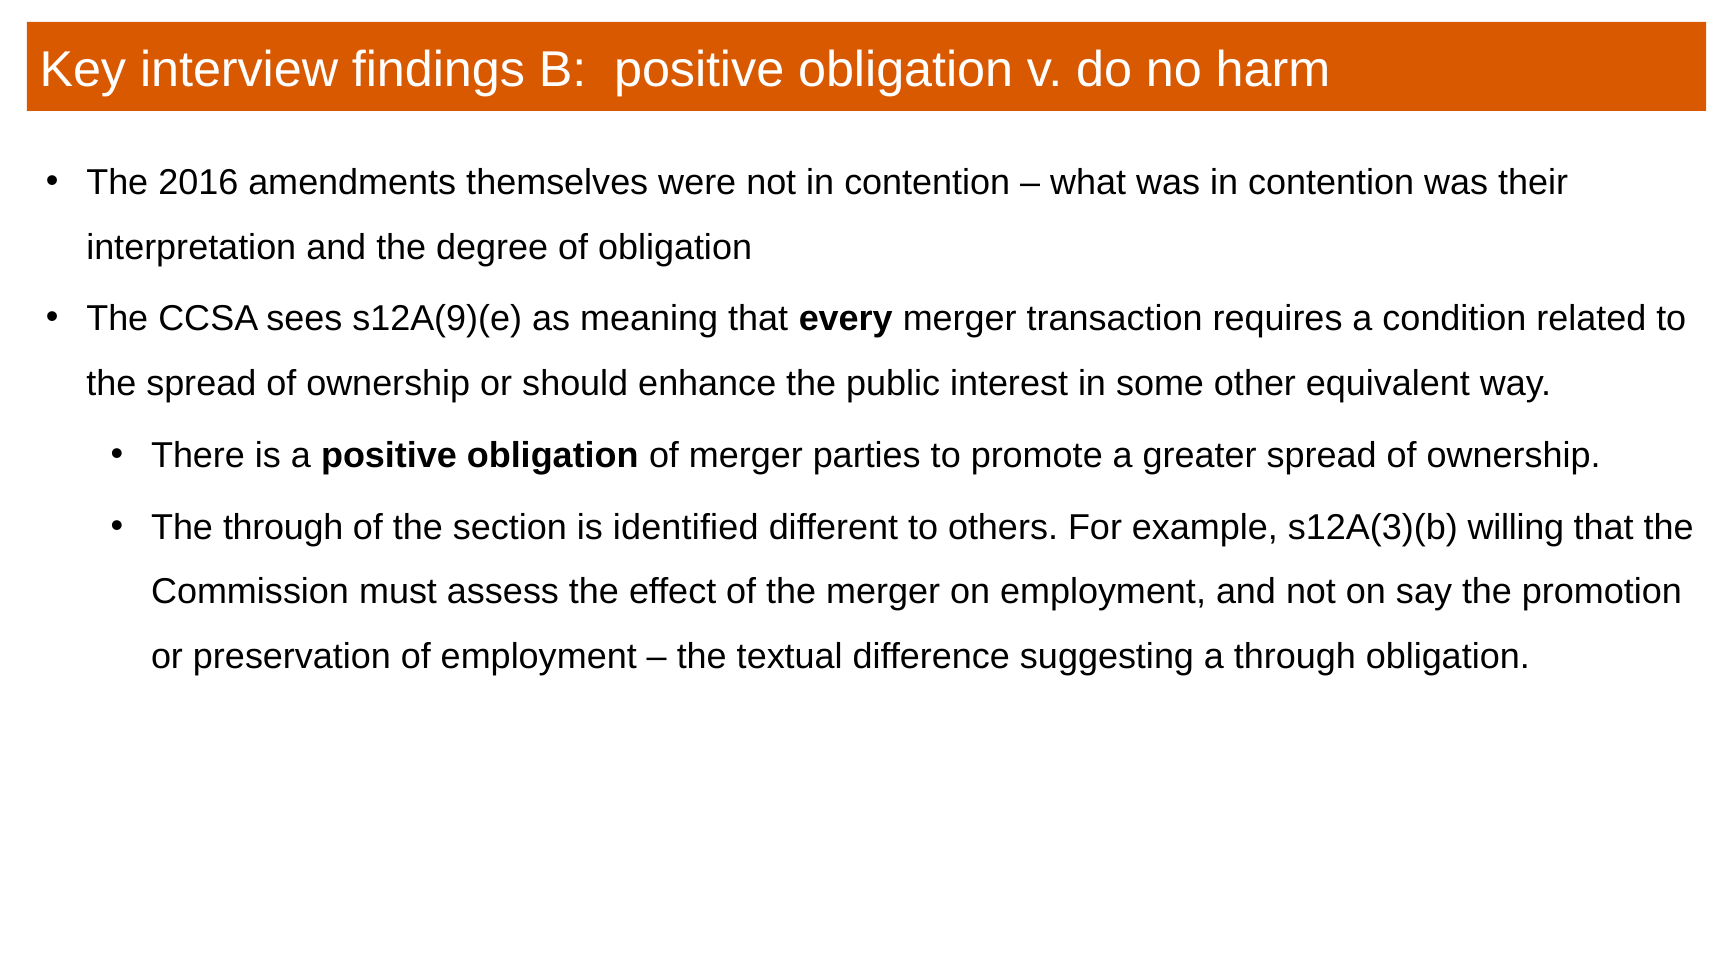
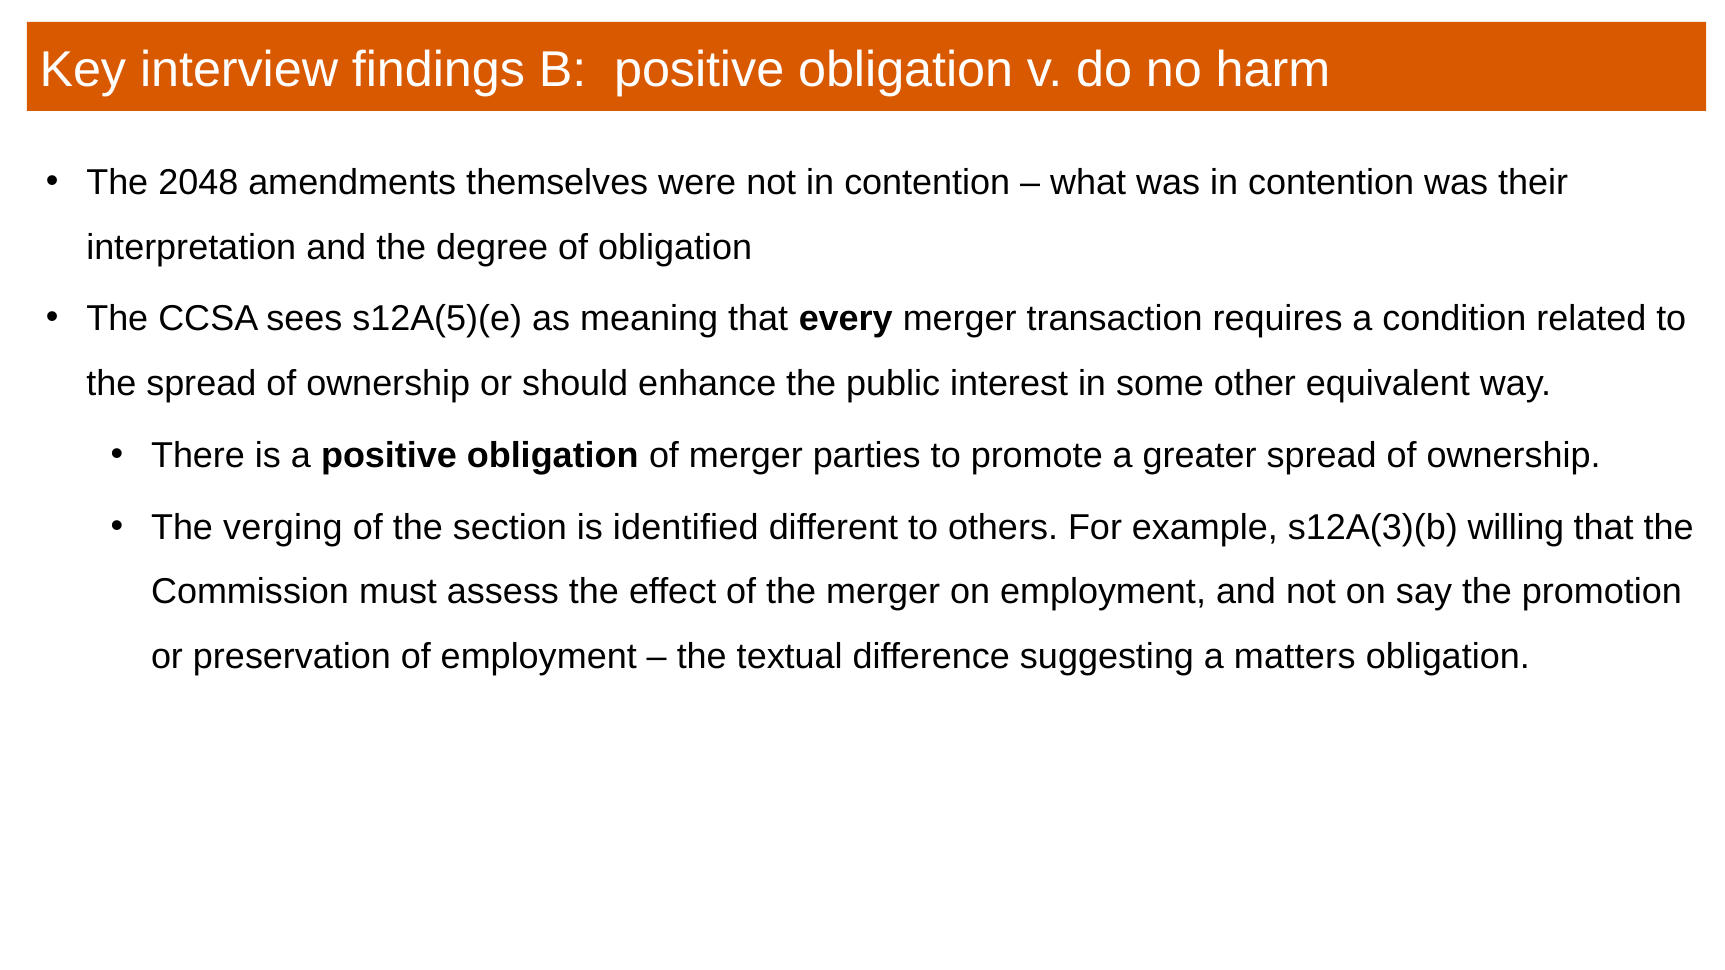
2016: 2016 -> 2048
s12A(9)(e: s12A(9)(e -> s12A(5)(e
The through: through -> verging
a through: through -> matters
